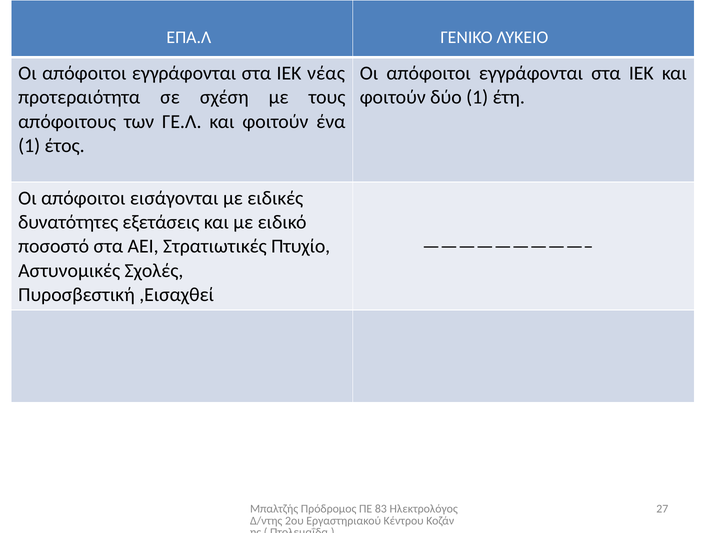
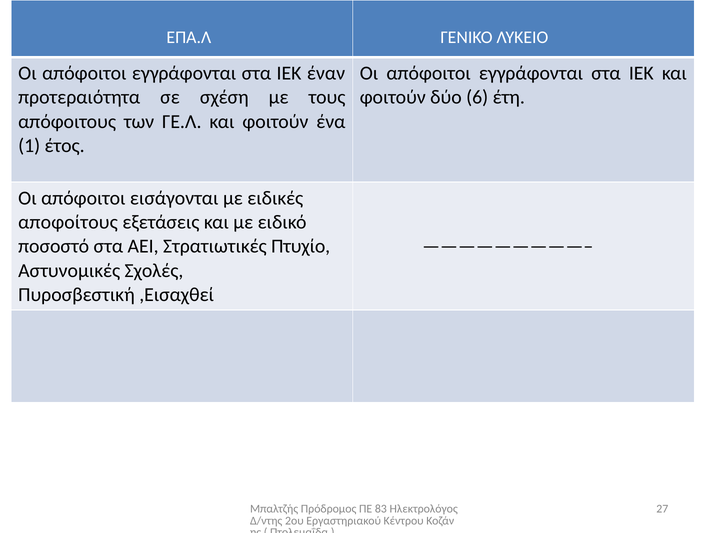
νέας: νέας -> έναν
δύο 1: 1 -> 6
δυνατότητες: δυνατότητες -> αποφοίτους
